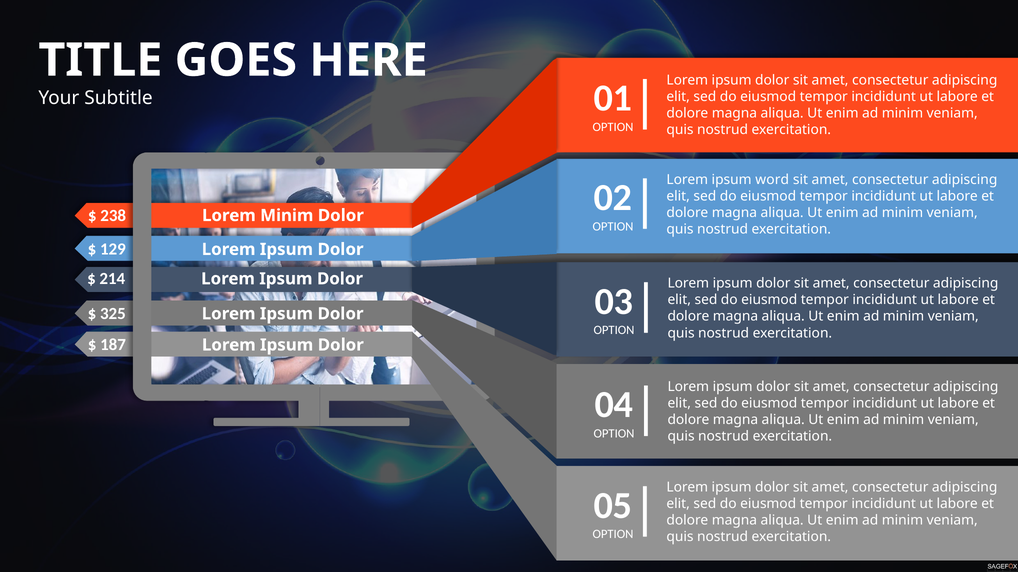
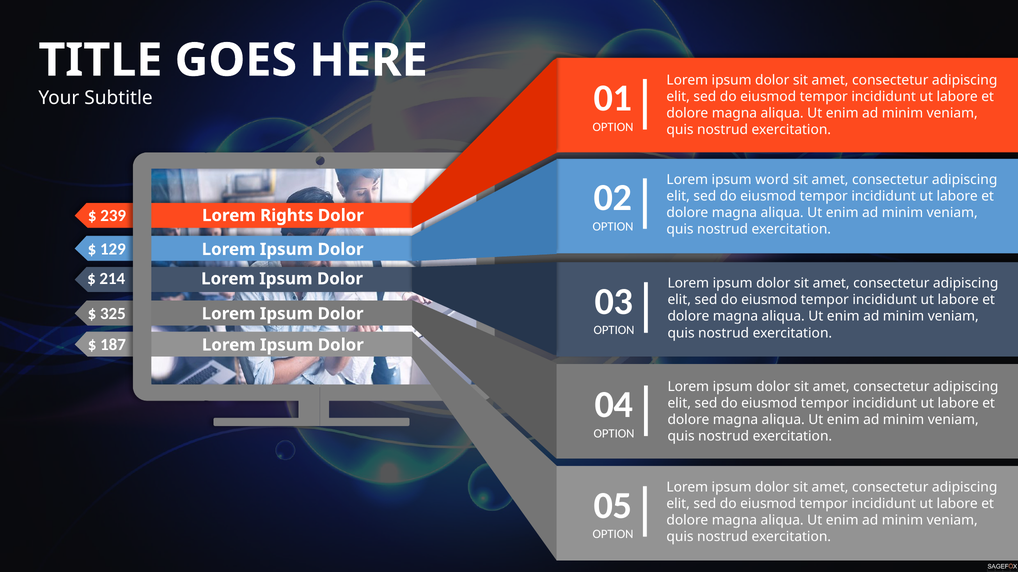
238: 238 -> 239
Lorem Minim: Minim -> Rights
